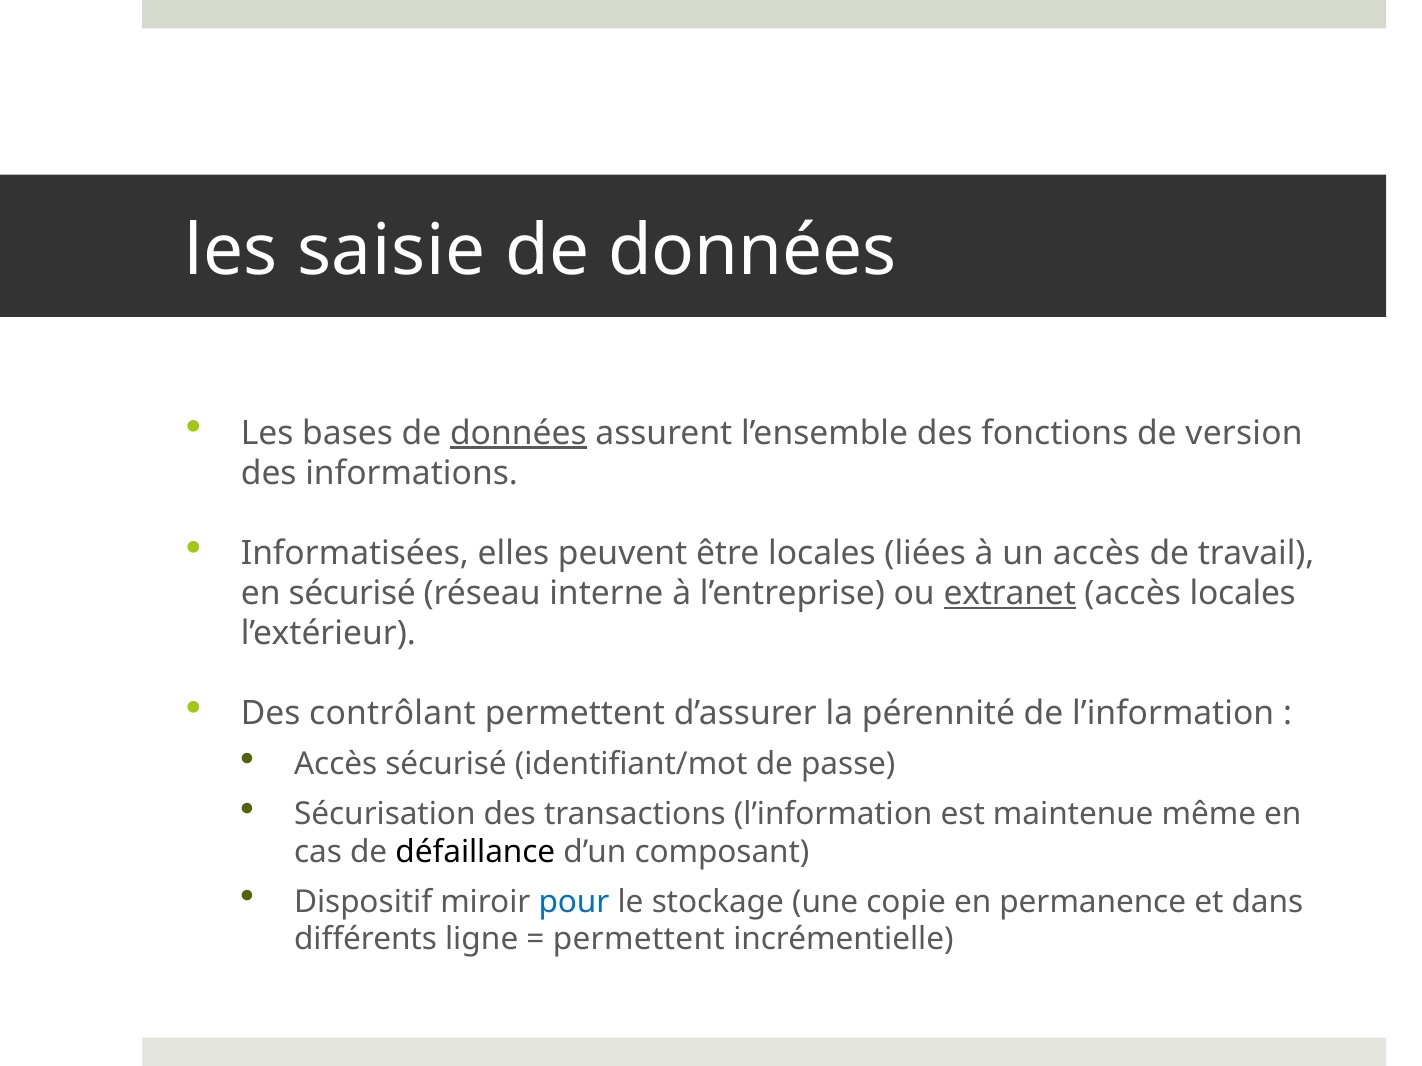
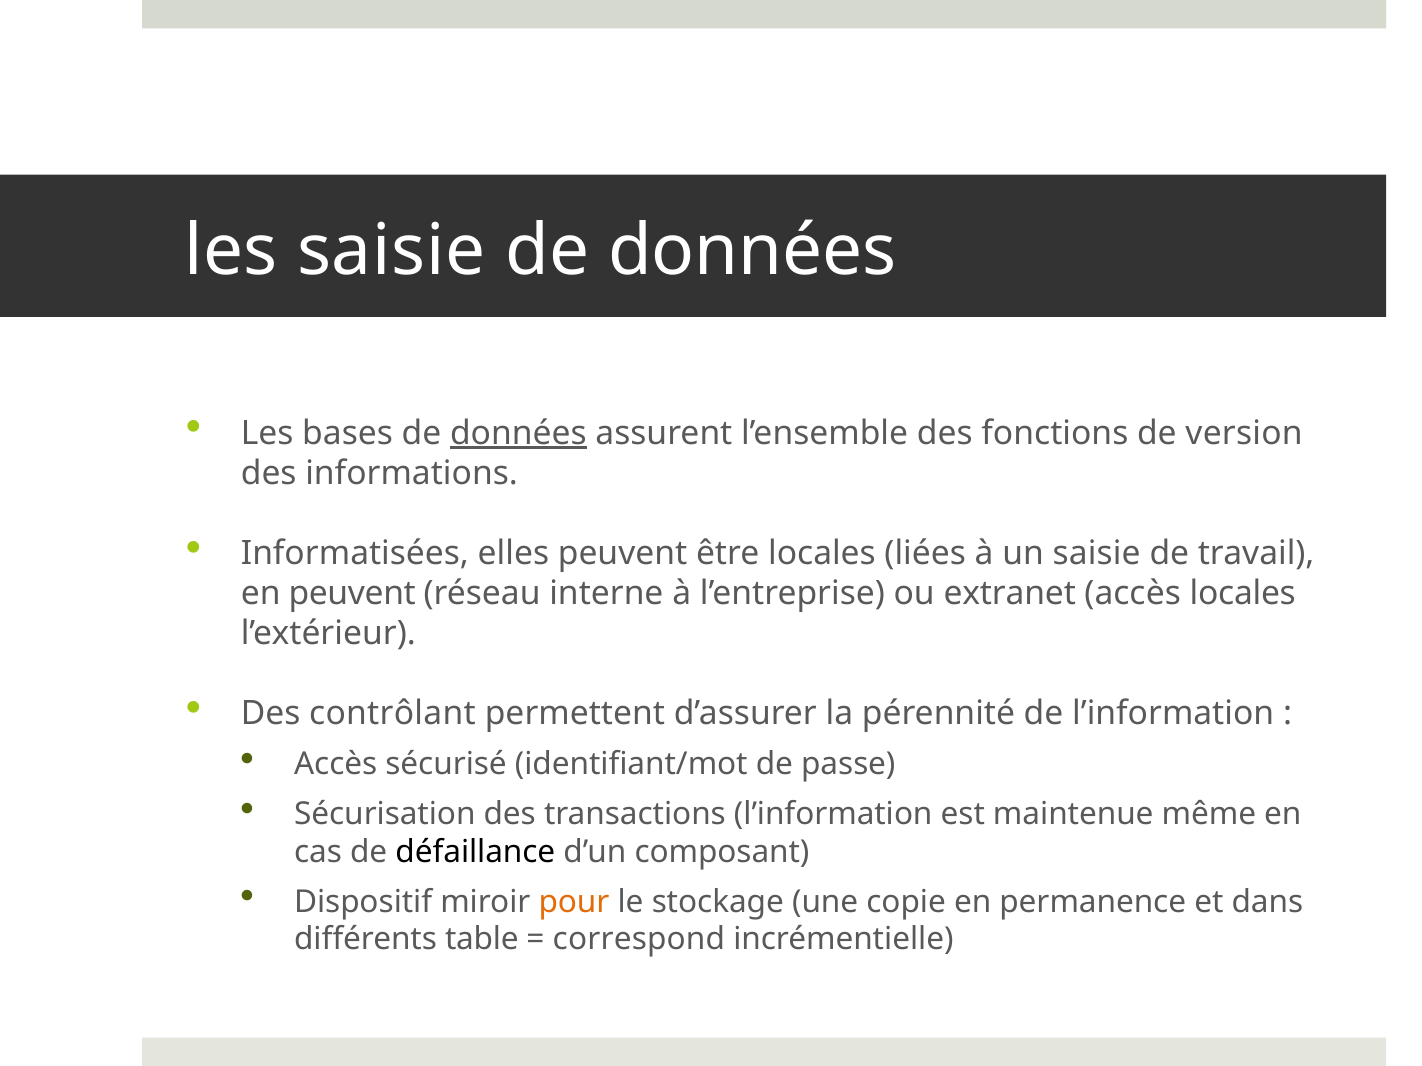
un accès: accès -> saisie
en sécurisé: sécurisé -> peuvent
extranet underline: present -> none
pour colour: blue -> orange
ligne: ligne -> table
permettent at (639, 940): permettent -> correspond
